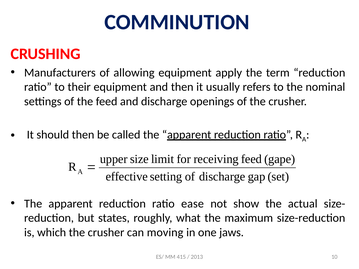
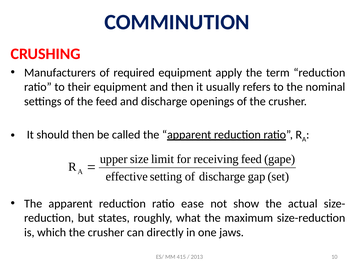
allowing: allowing -> required
moving: moving -> directly
